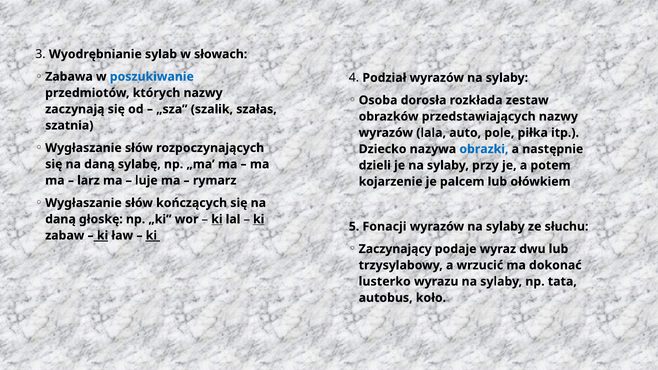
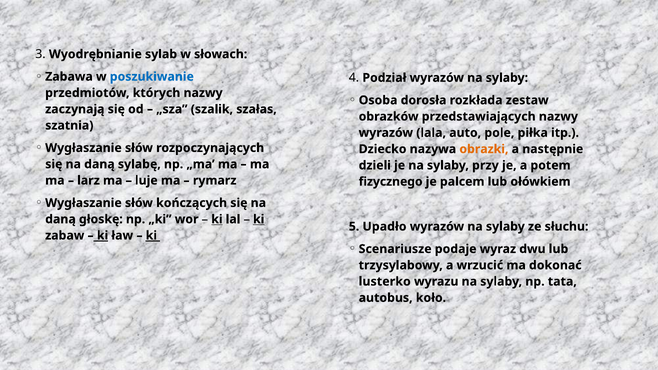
obrazki colour: blue -> orange
kojarzenie: kojarzenie -> fizycznego
Fonacji: Fonacji -> Upadło
Zaczynający: Zaczynający -> Scenariusze
